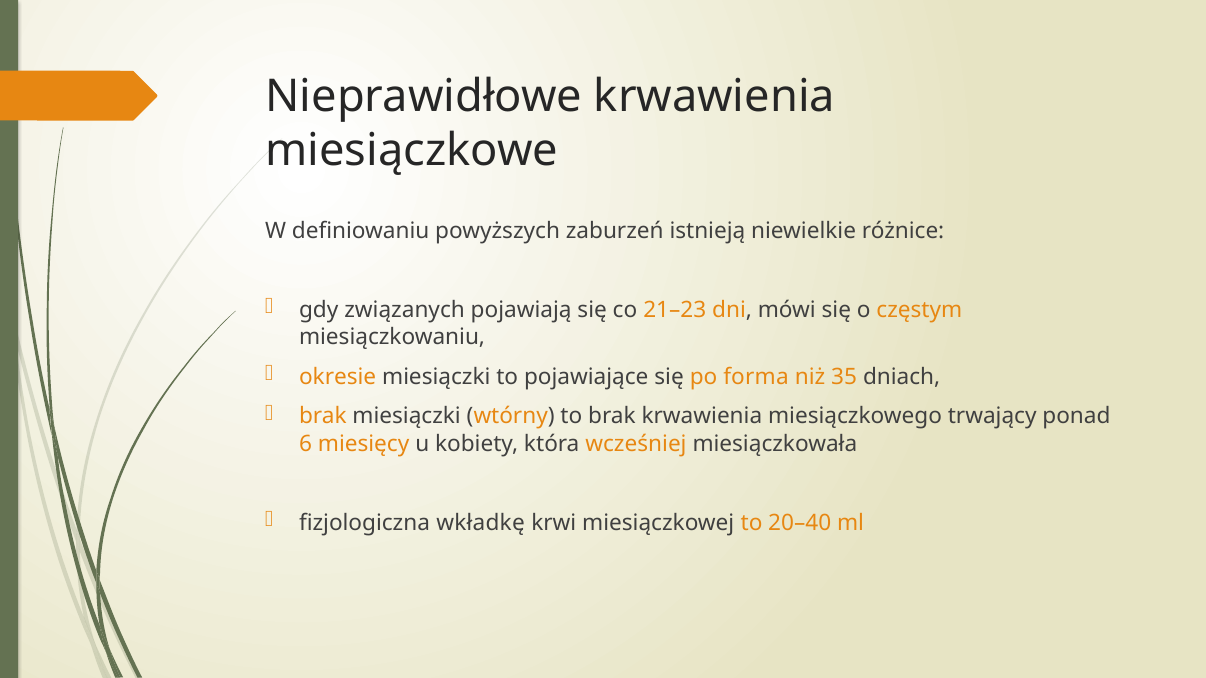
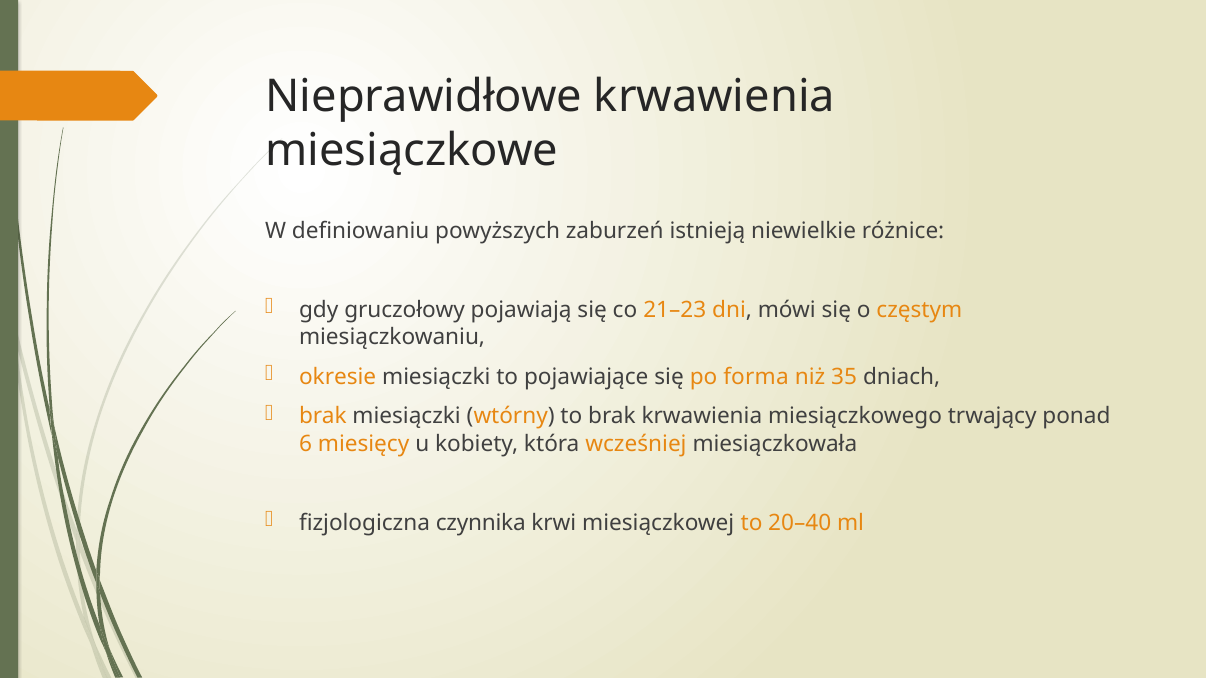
związanych: związanych -> gruczołowy
wkładkę: wkładkę -> czynnika
